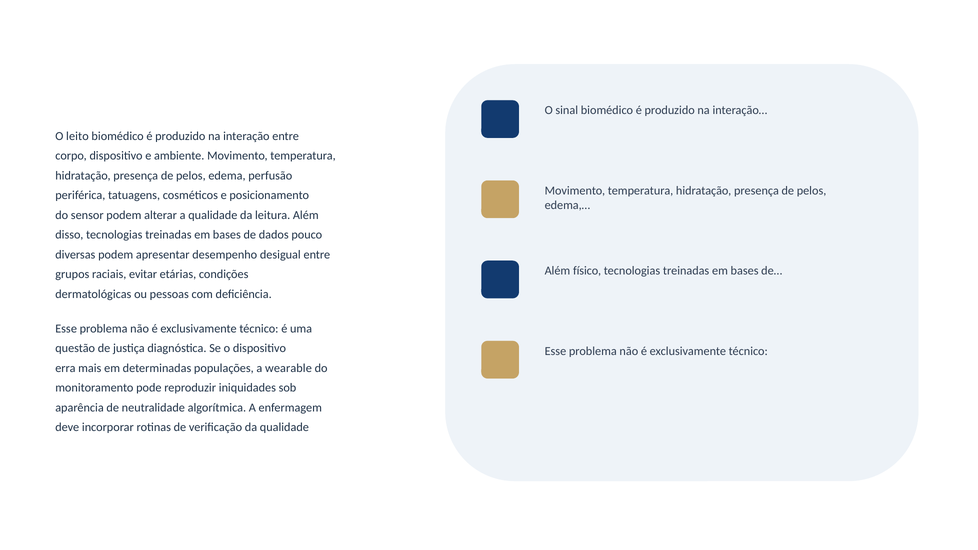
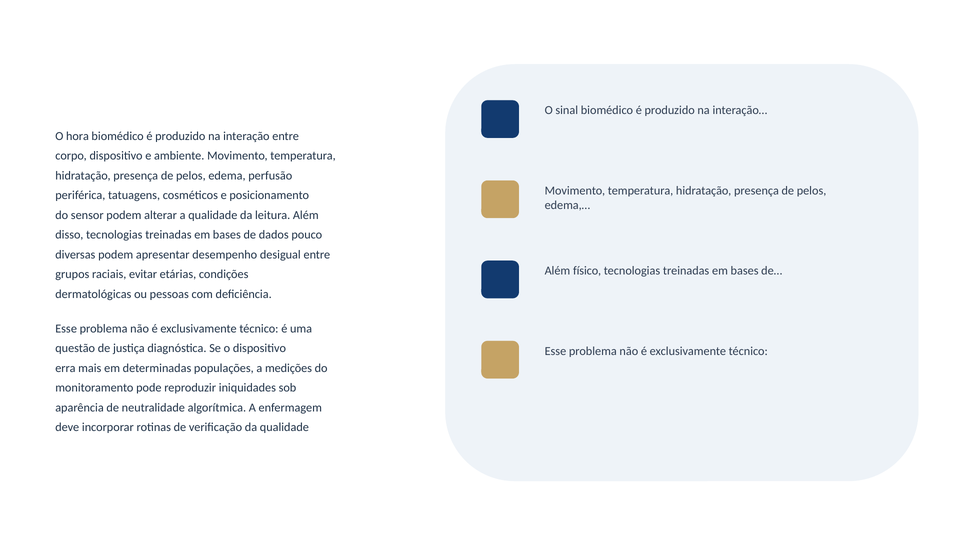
leito: leito -> hora
wearable: wearable -> medições
